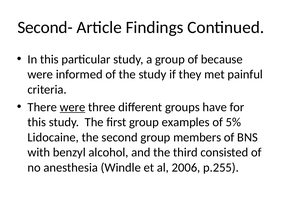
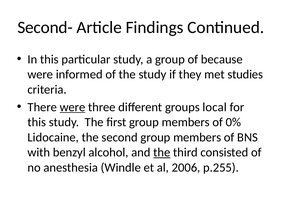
painful: painful -> studies
have: have -> local
first group examples: examples -> members
5%: 5% -> 0%
the at (162, 152) underline: none -> present
